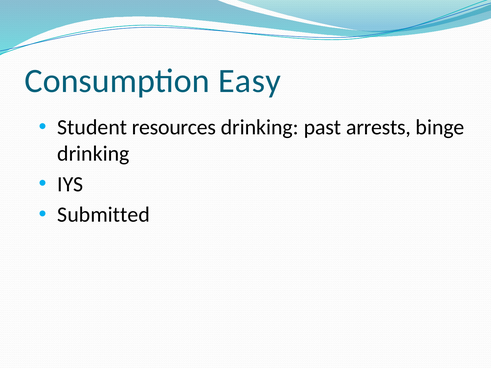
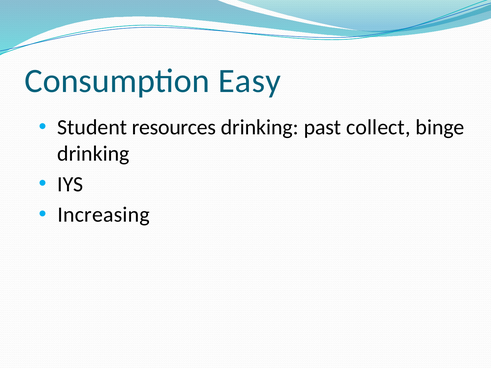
arrests: arrests -> collect
Submitted: Submitted -> Increasing
